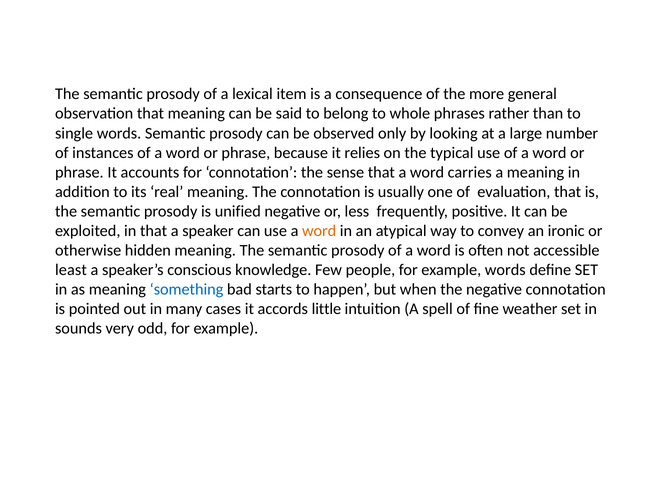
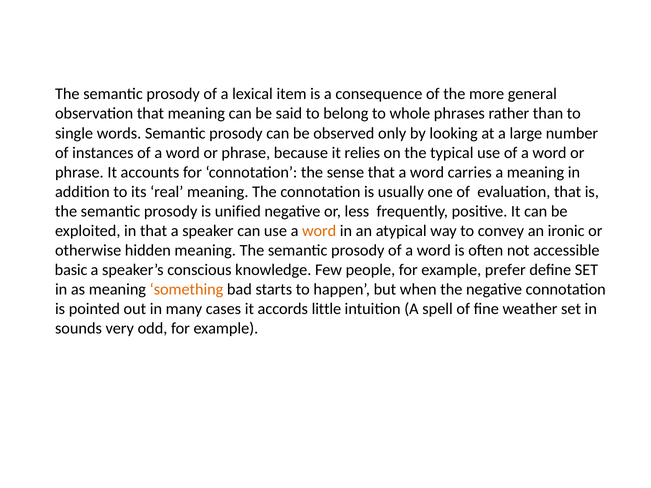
least: least -> basic
example words: words -> prefer
something colour: blue -> orange
